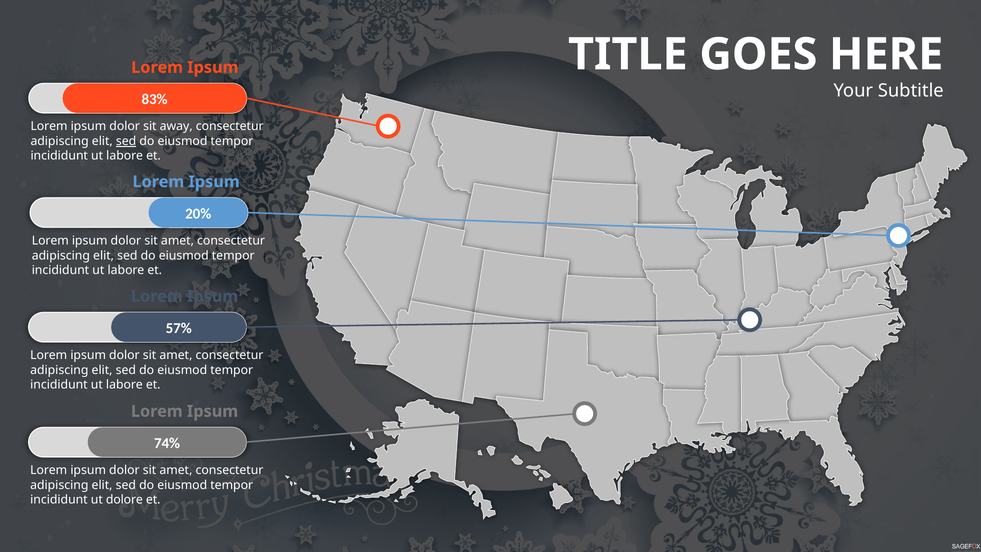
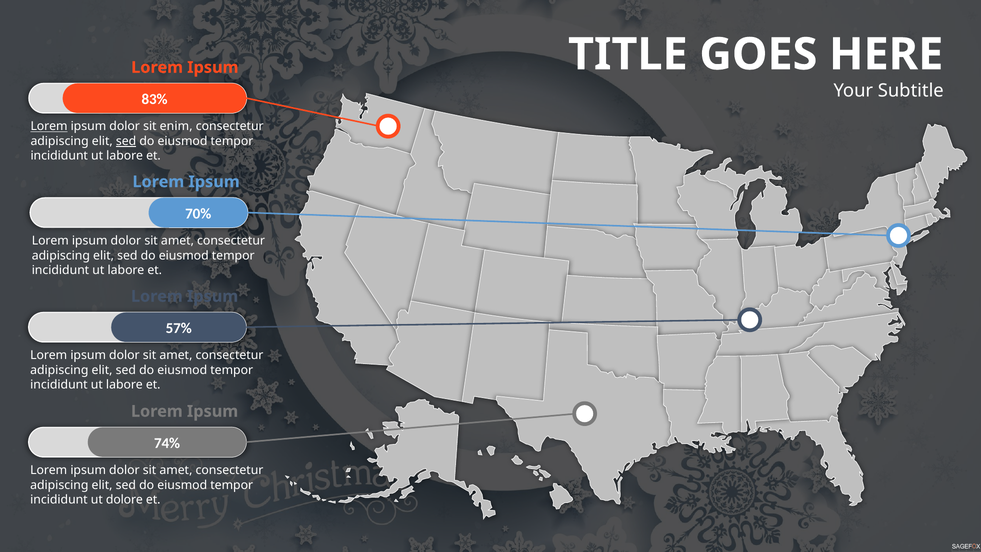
Lorem at (49, 126) underline: none -> present
away: away -> enim
20%: 20% -> 70%
